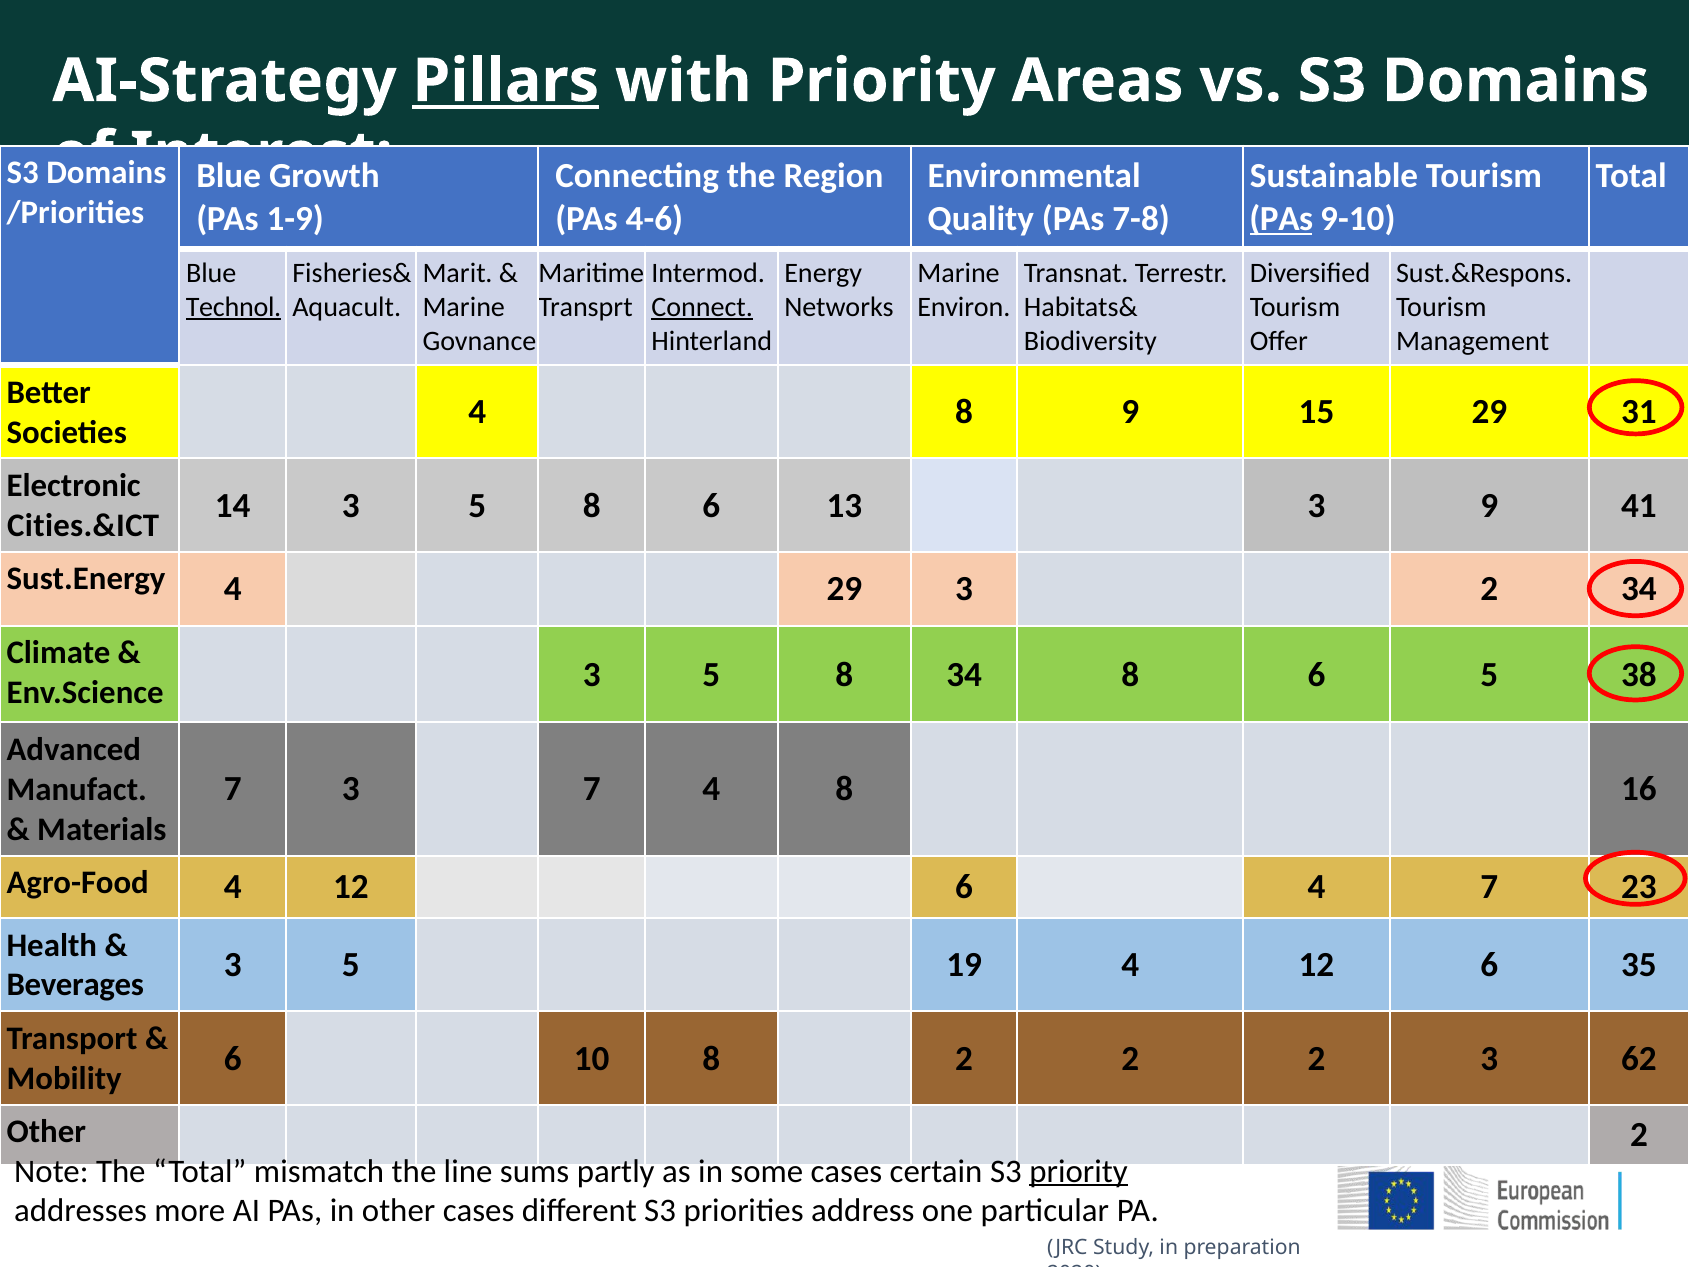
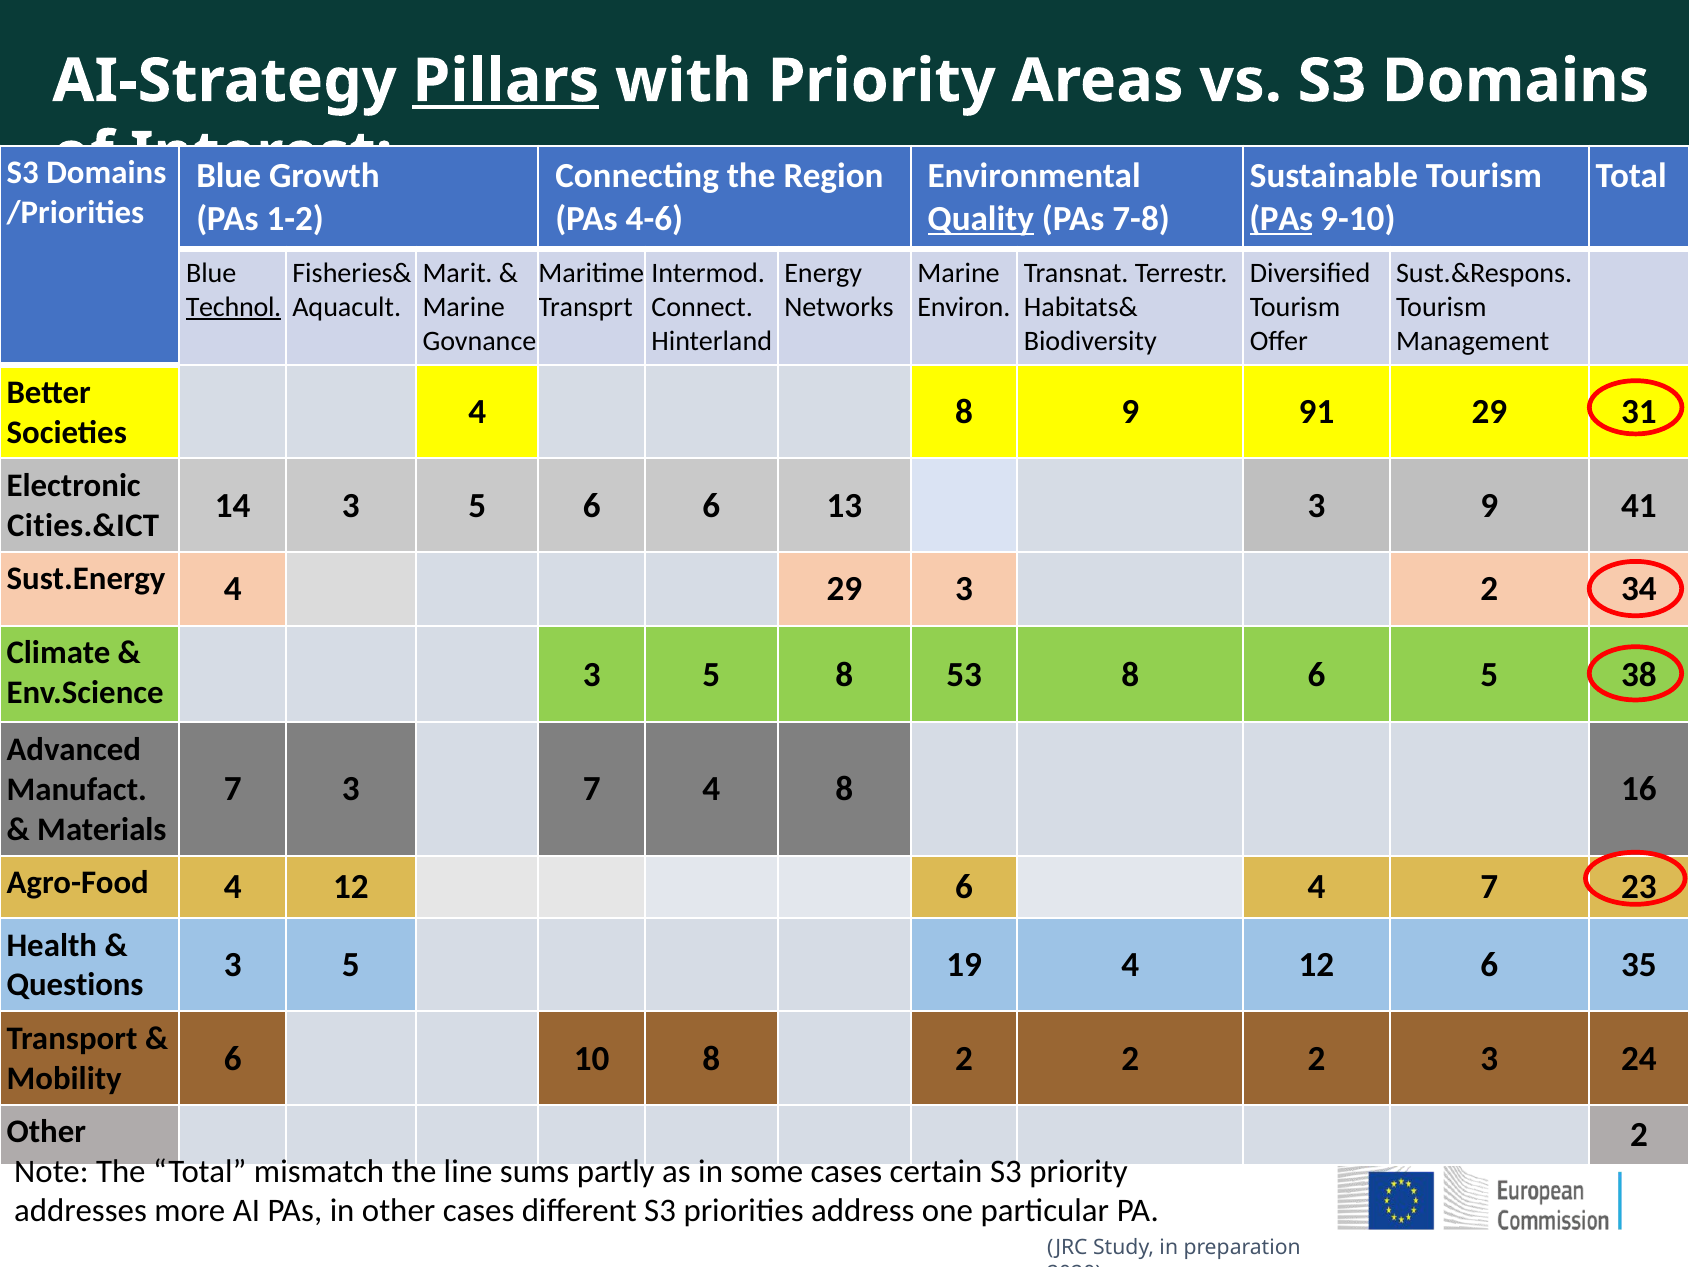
1-9: 1-9 -> 1-2
Quality underline: none -> present
Connect underline: present -> none
15: 15 -> 91
14 3 5 8: 8 -> 6
8 34: 34 -> 53
Beverages: Beverages -> Questions
62: 62 -> 24
priority at (1079, 1171) underline: present -> none
